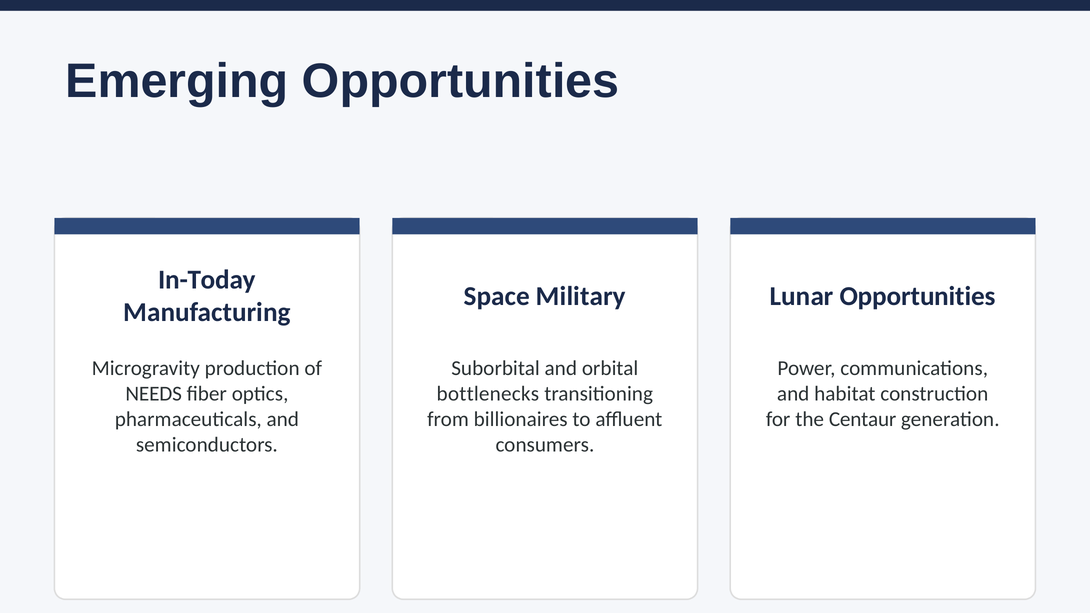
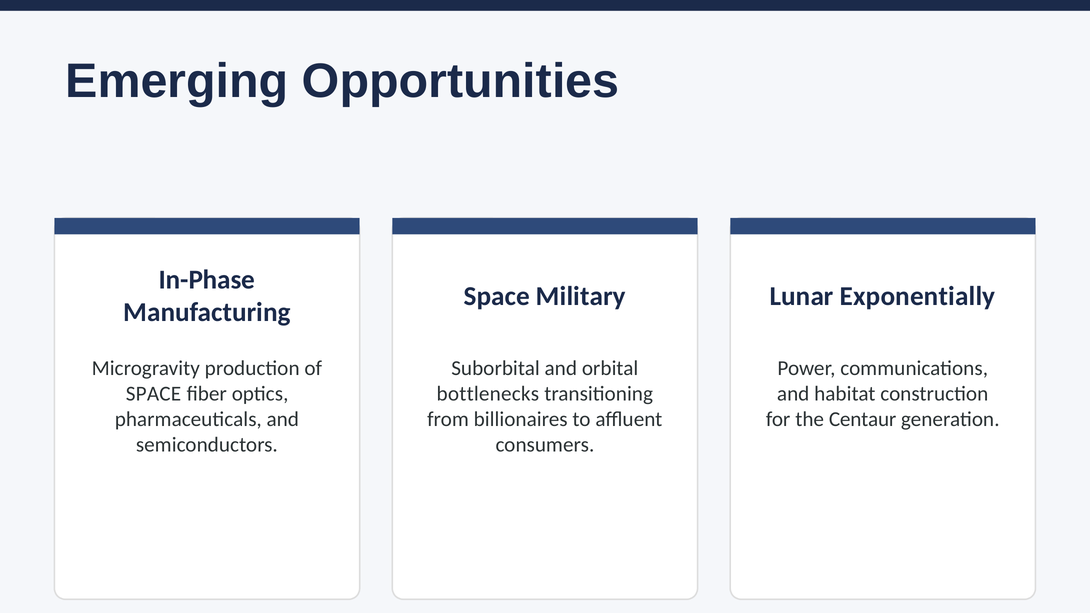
In-Today: In-Today -> In-Phase
Lunar Opportunities: Opportunities -> Exponentially
NEEDS at (154, 394): NEEDS -> SPACE
